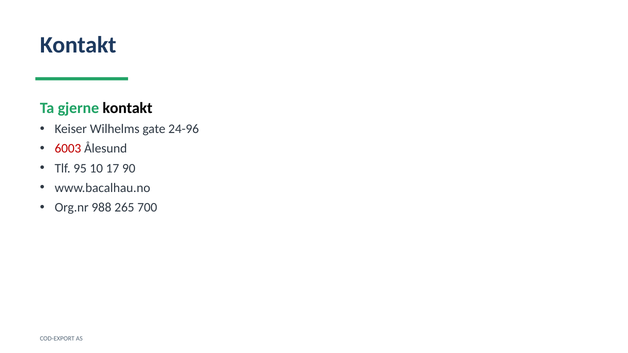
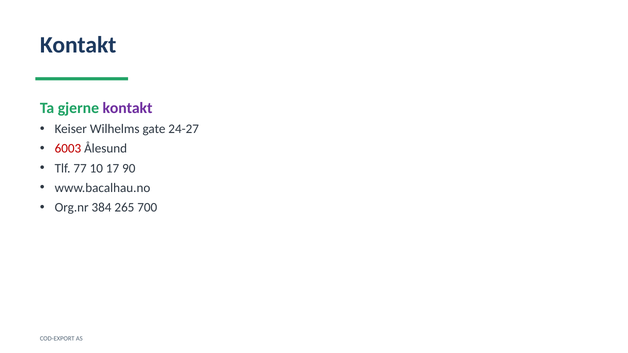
kontakt at (128, 108) colour: black -> purple
24-96: 24-96 -> 24-27
95: 95 -> 77
988: 988 -> 384
